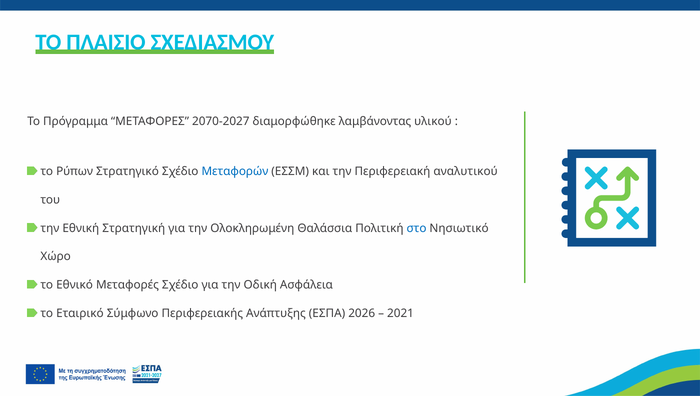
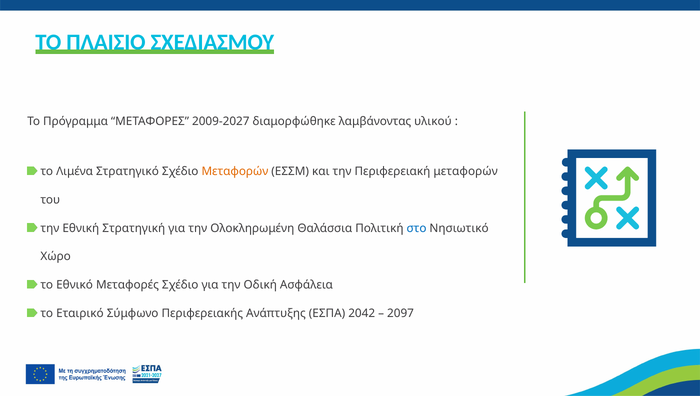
2070-2027: 2070-2027 -> 2009-2027
Ρύπων: Ρύπων -> Λιμένα
Μεταφορών at (235, 172) colour: blue -> orange
Περιφερειακή αναλυτικού: αναλυτικού -> μεταφορών
2026: 2026 -> 2042
2021: 2021 -> 2097
